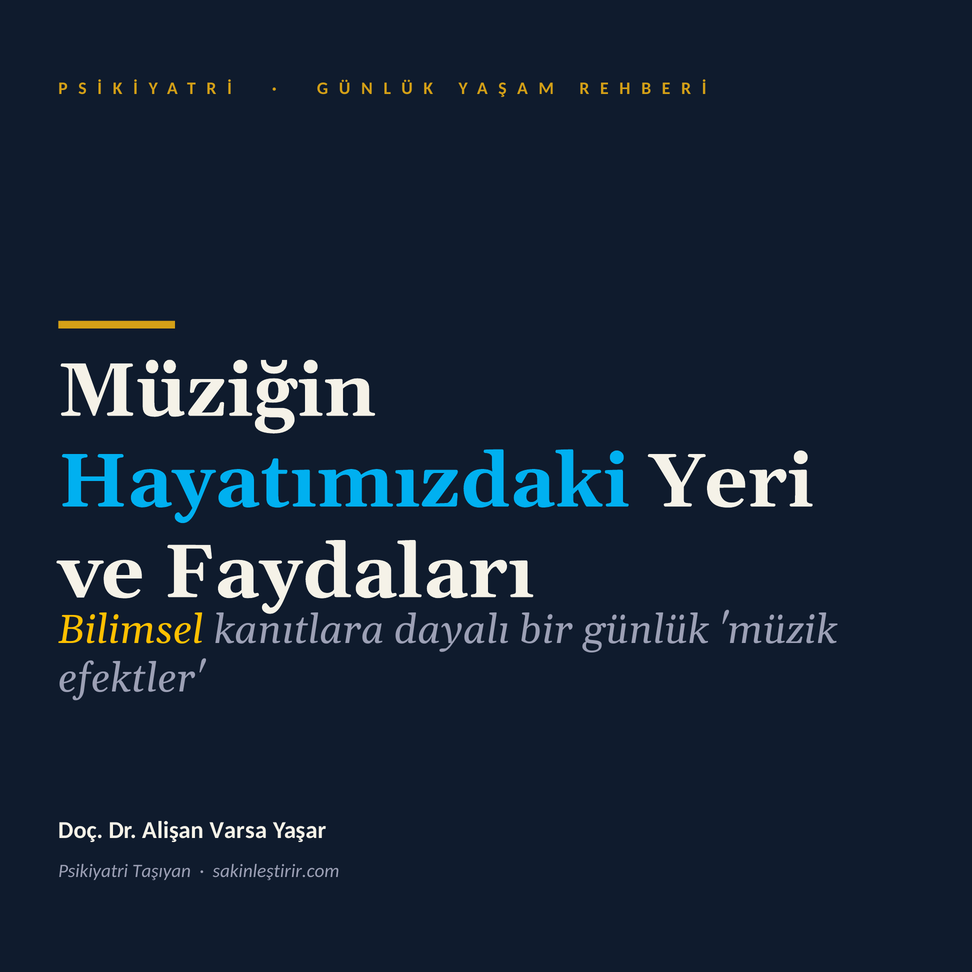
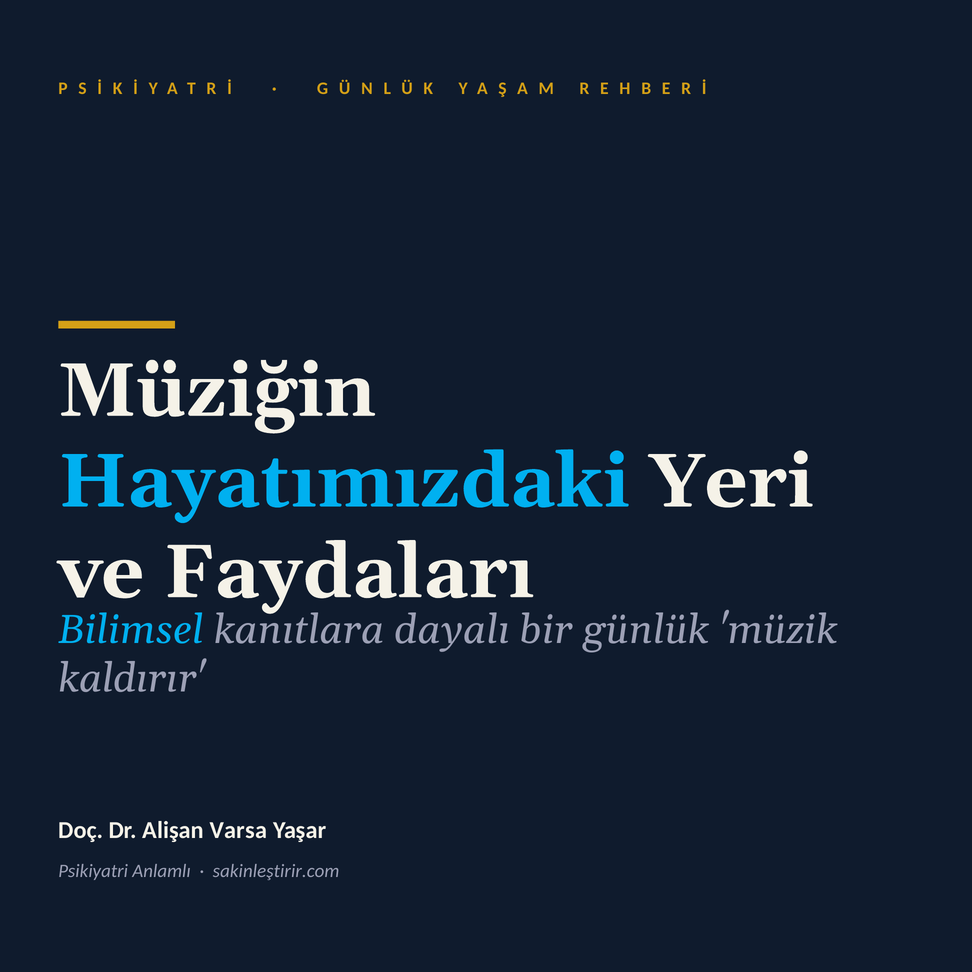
Bilimsel colour: yellow -> light blue
efektler: efektler -> kaldırır
Taşıyan: Taşıyan -> Anlamlı
